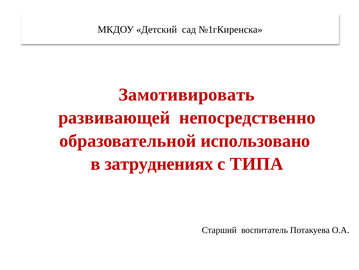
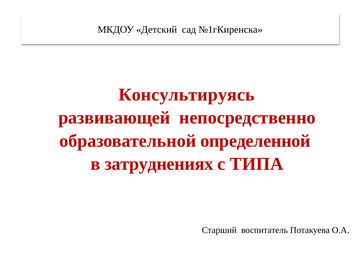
Замотивировать: Замотивировать -> Консультируясь
использовано: использовано -> определенной
